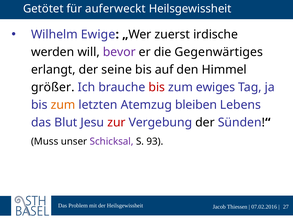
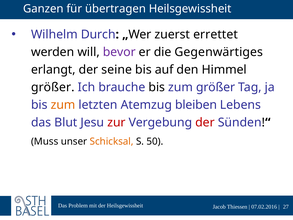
Getötet: Getötet -> Ganzen
auferweckt: auferweckt -> übertragen
Ewige: Ewige -> Durch
irdische: irdische -> errettet
bis at (157, 87) colour: red -> black
zum ewiges: ewiges -> größer
der at (205, 122) colour: black -> red
Schicksal colour: purple -> orange
93: 93 -> 50
